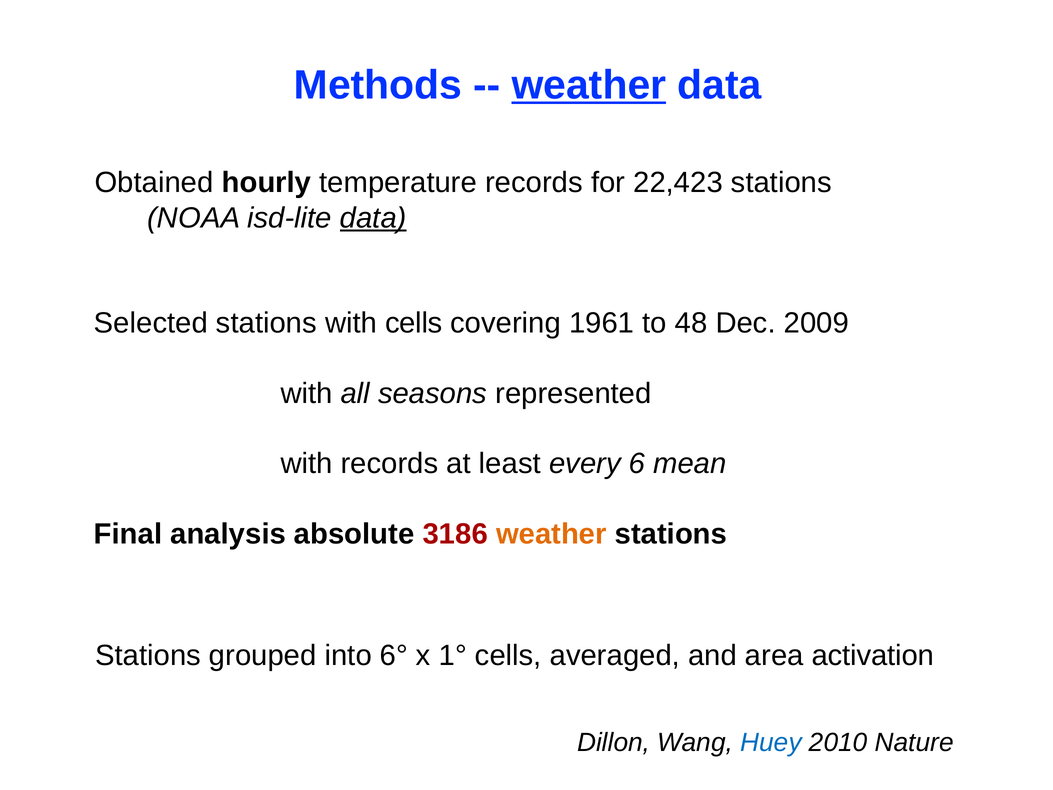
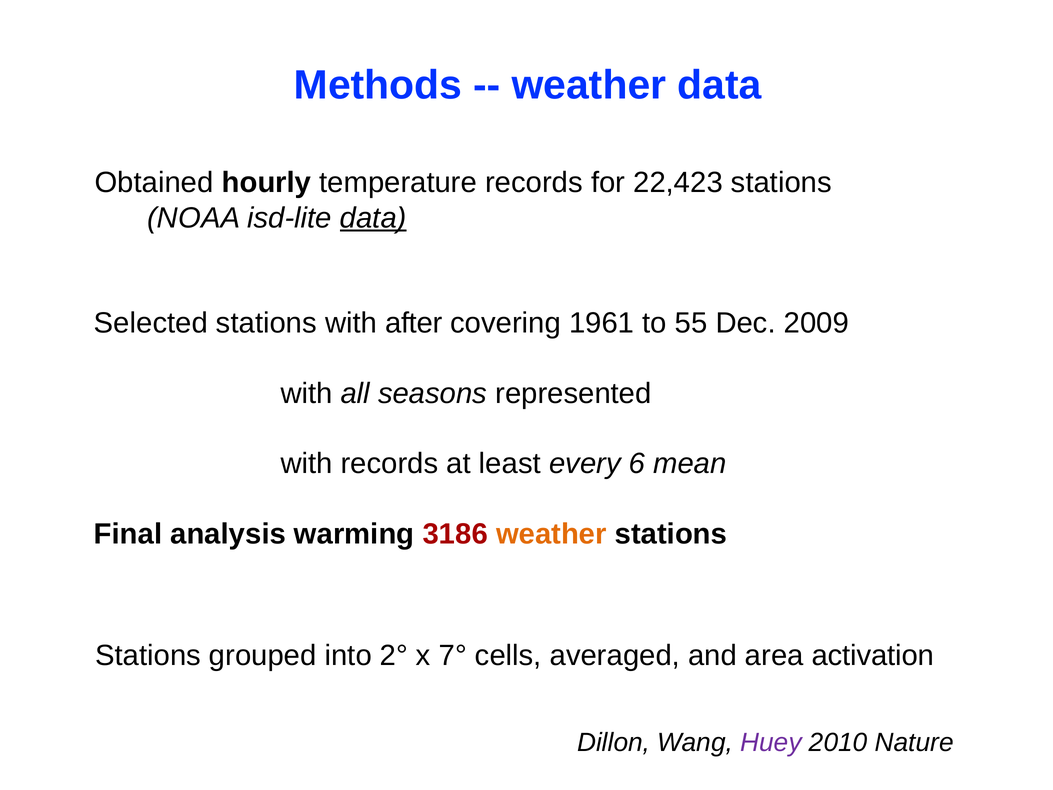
weather at (589, 85) underline: present -> none
with cells: cells -> after
48: 48 -> 55
absolute: absolute -> warming
6°: 6° -> 2°
1°: 1° -> 7°
Huey colour: blue -> purple
